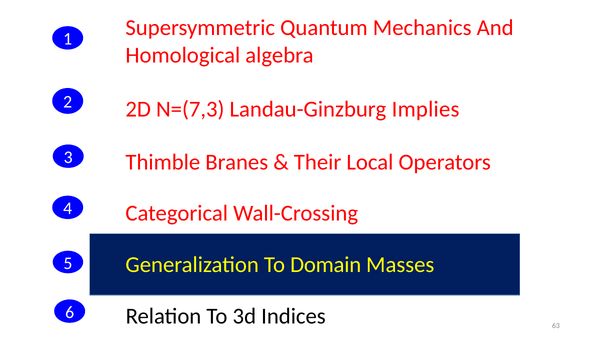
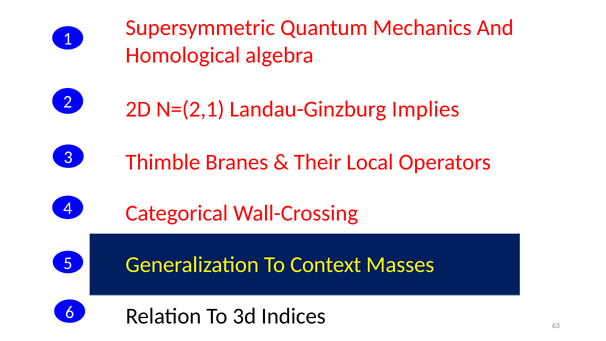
N=(7,3: N=(7,3 -> N=(2,1
Domain: Domain -> Context
